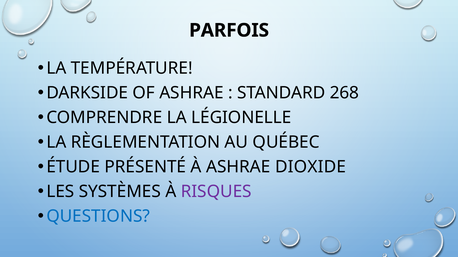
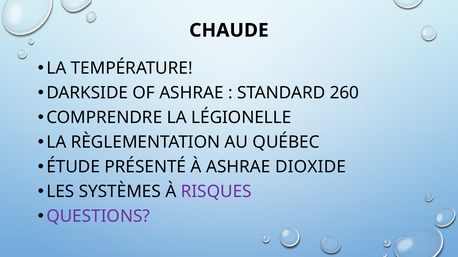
PARFOIS: PARFOIS -> CHAUDE
268: 268 -> 260
QUESTIONS colour: blue -> purple
